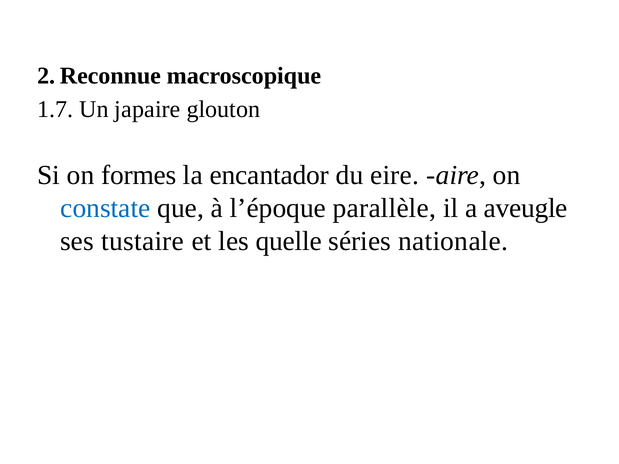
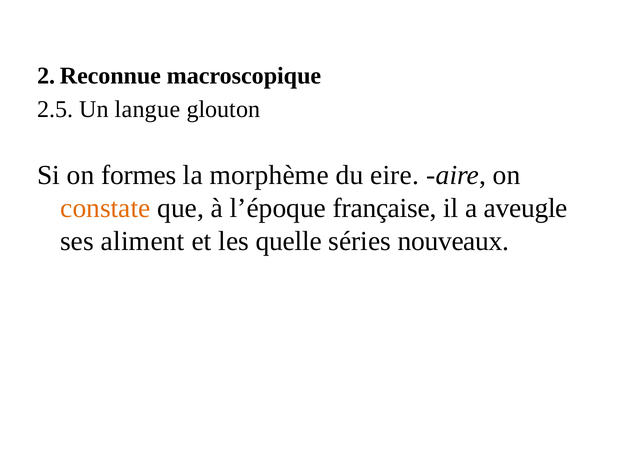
1.7: 1.7 -> 2.5
japaire: japaire -> langue
encantador: encantador -> morphème
constate colour: blue -> orange
parallèle: parallèle -> française
tustaire: tustaire -> aliment
nationale: nationale -> nouveaux
